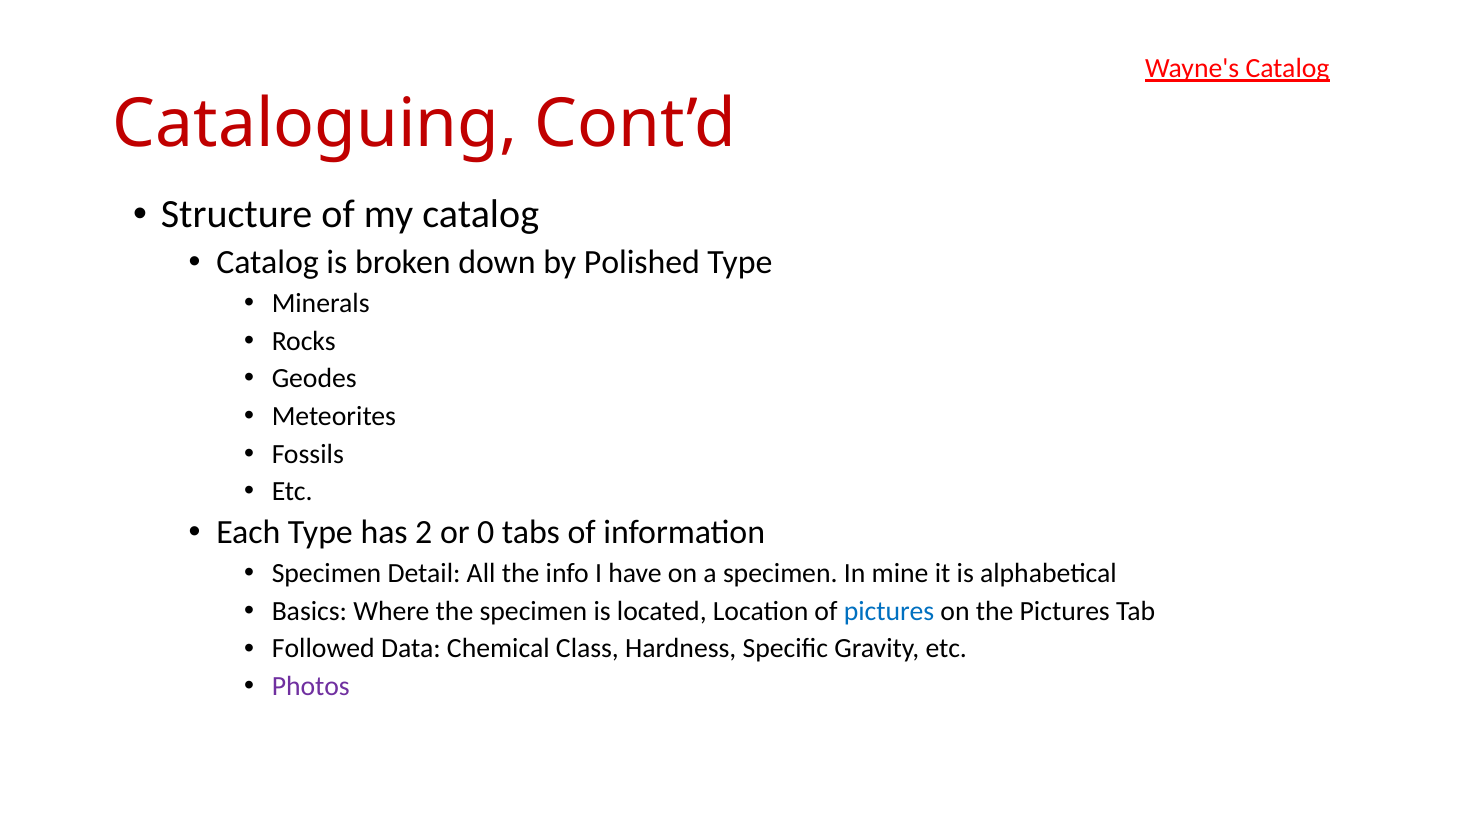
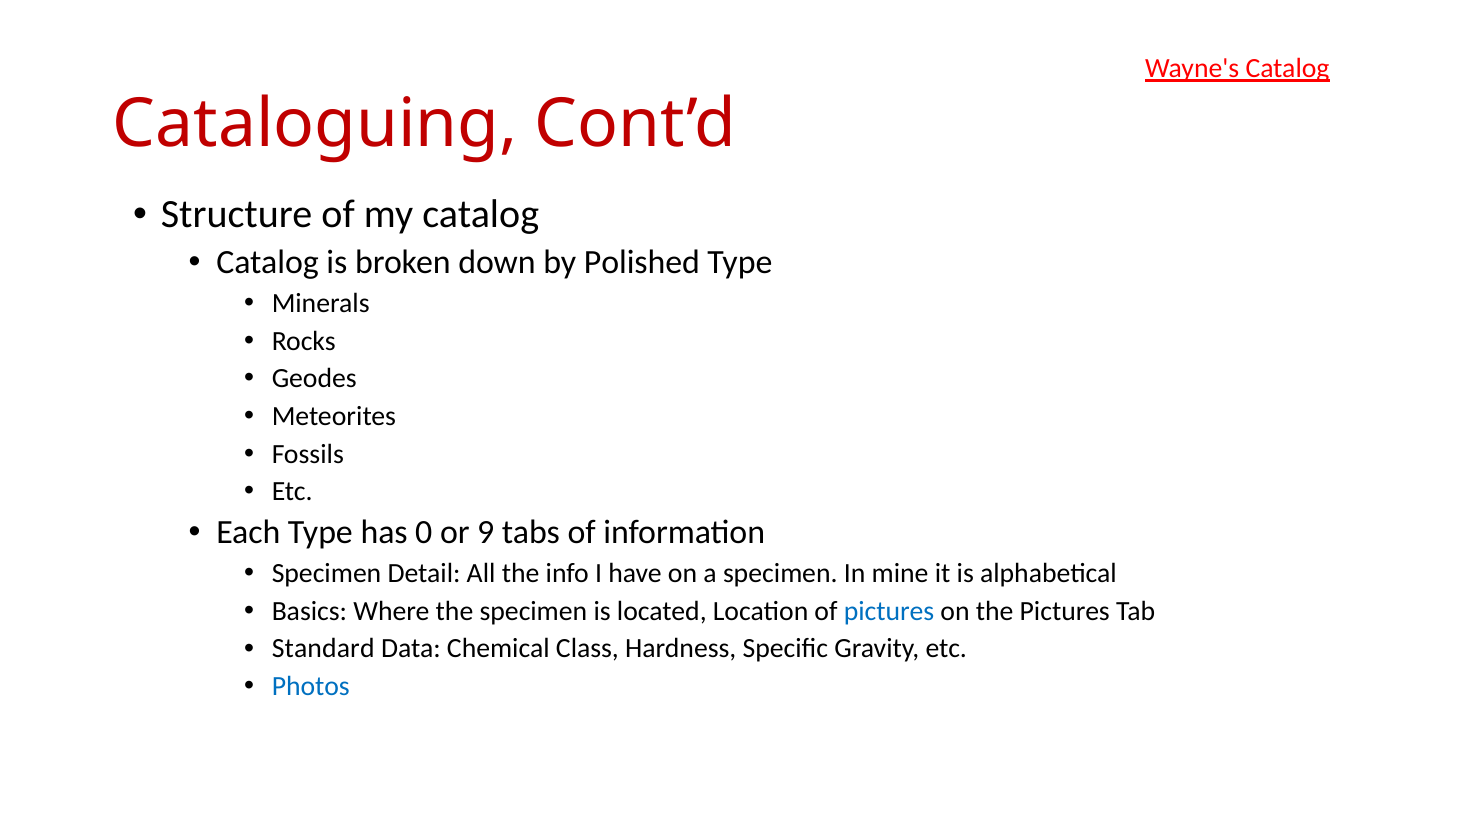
2: 2 -> 0
0: 0 -> 9
Followed: Followed -> Standard
Photos colour: purple -> blue
